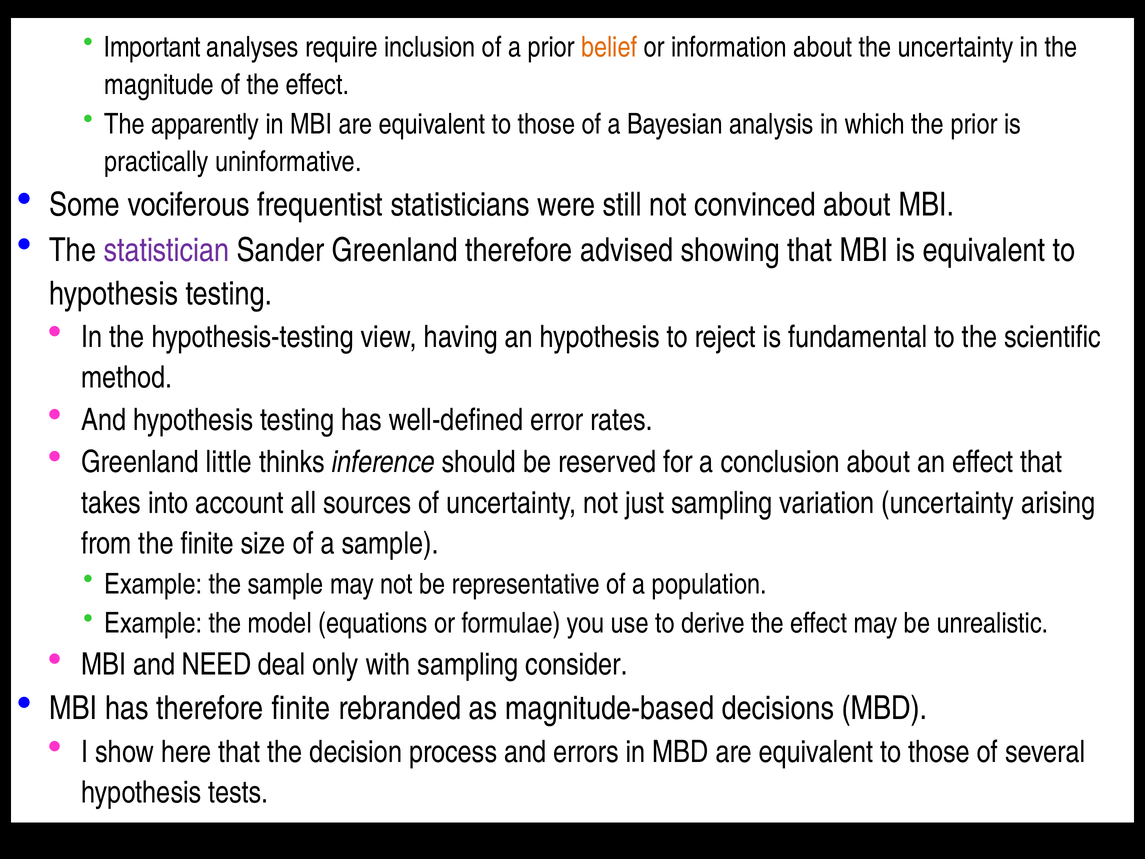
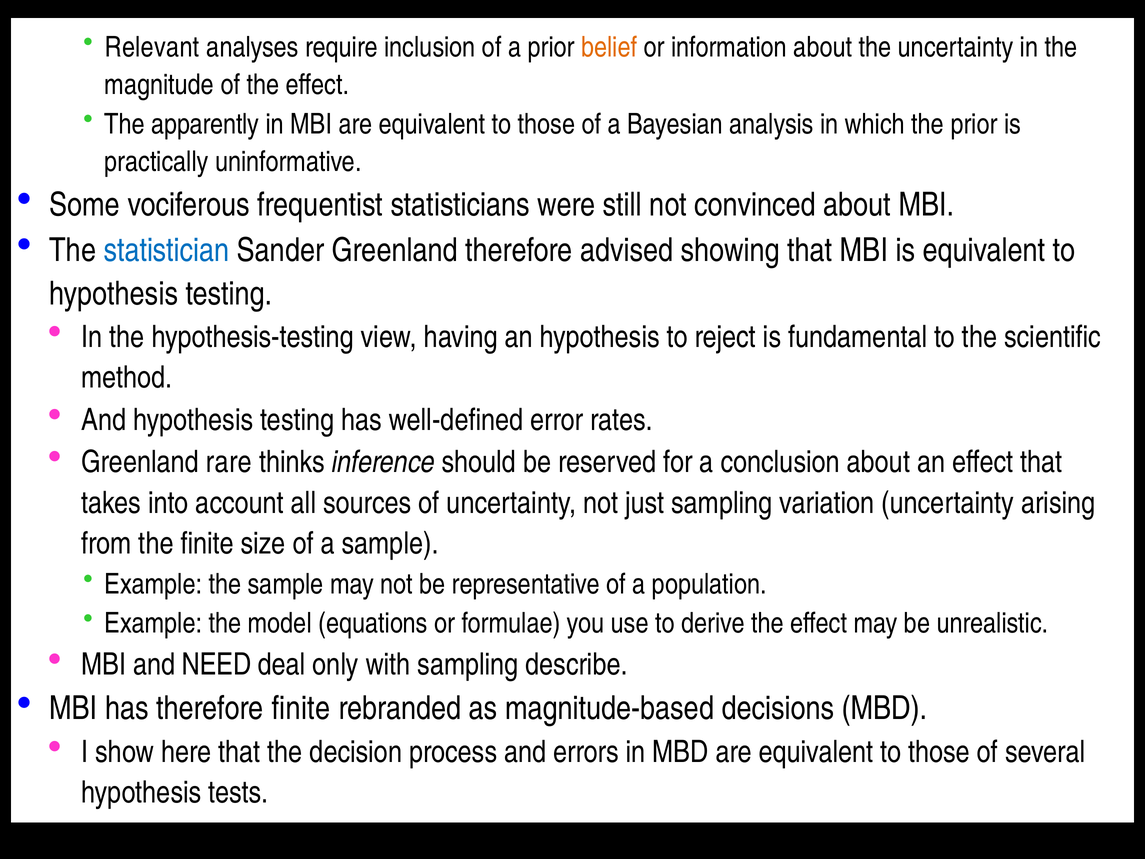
Important: Important -> Relevant
statistician colour: purple -> blue
little: little -> rare
consider: consider -> describe
